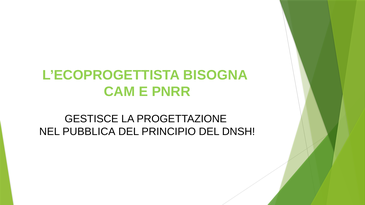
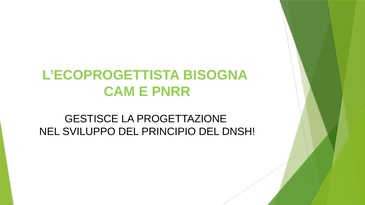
PUBBLICA: PUBBLICA -> SVILUPPO
